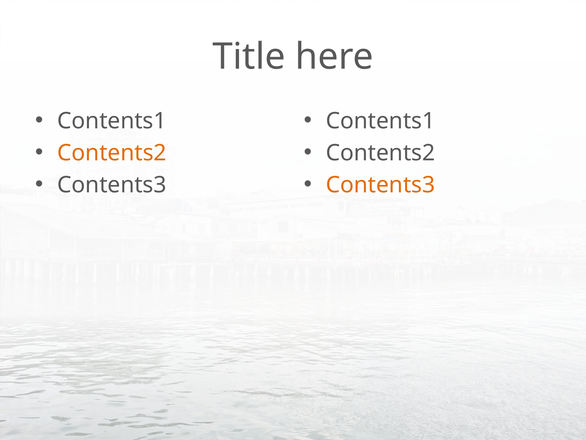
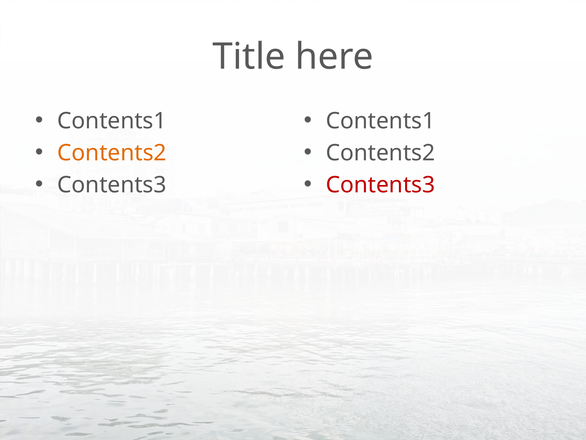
Contents3 at (380, 185) colour: orange -> red
